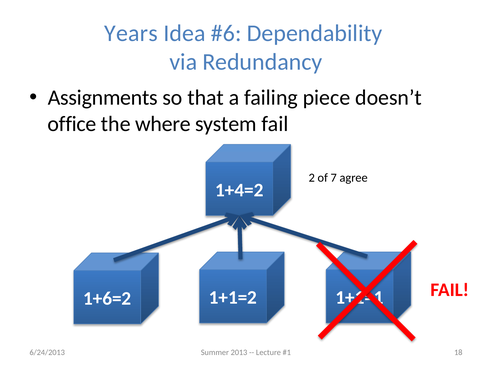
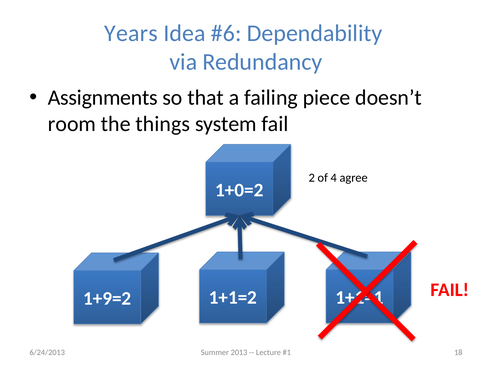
office: office -> room
where: where -> things
7: 7 -> 4
1+4=2: 1+4=2 -> 1+0=2
1+6=2: 1+6=2 -> 1+9=2
